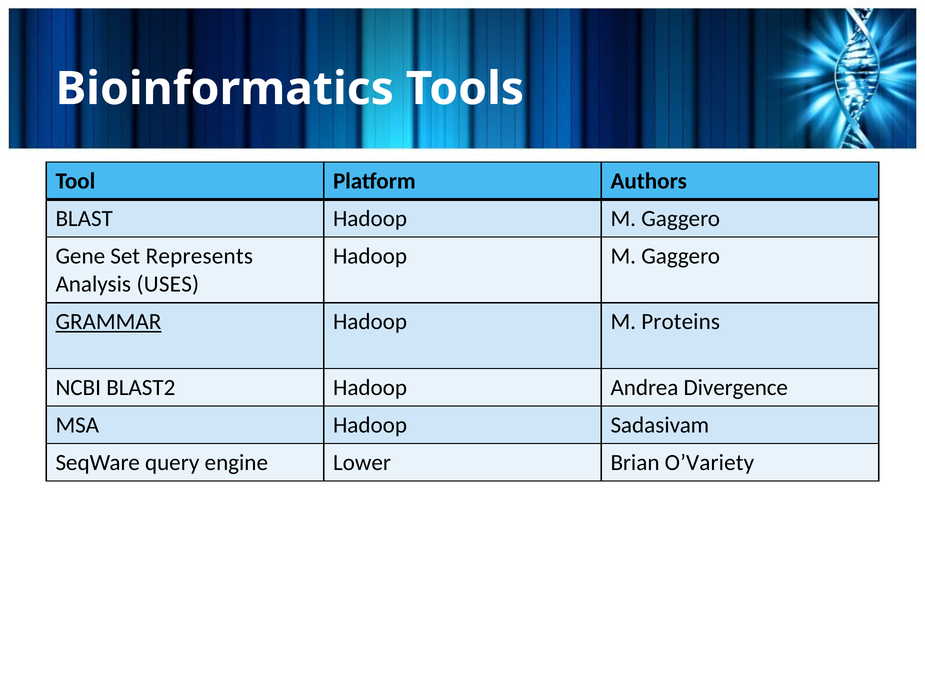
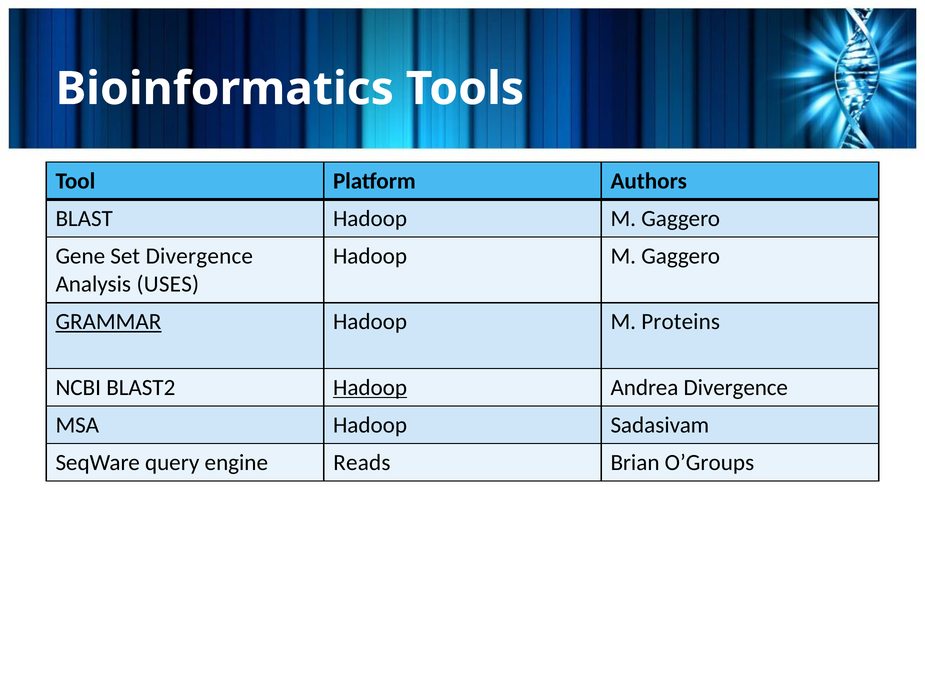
Set Represents: Represents -> Divergence
Hadoop at (370, 387) underline: none -> present
Lower: Lower -> Reads
O’Variety: O’Variety -> O’Groups
